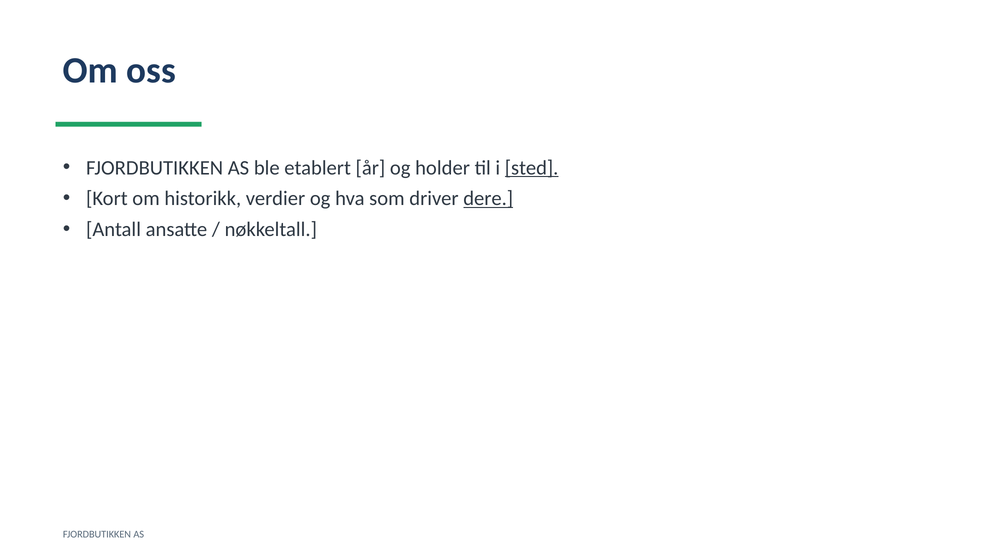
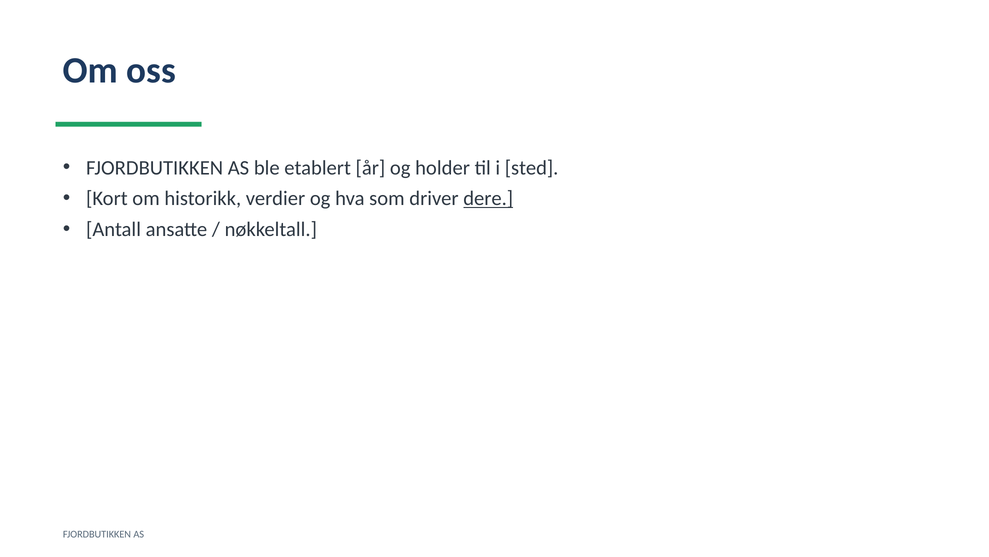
sted underline: present -> none
